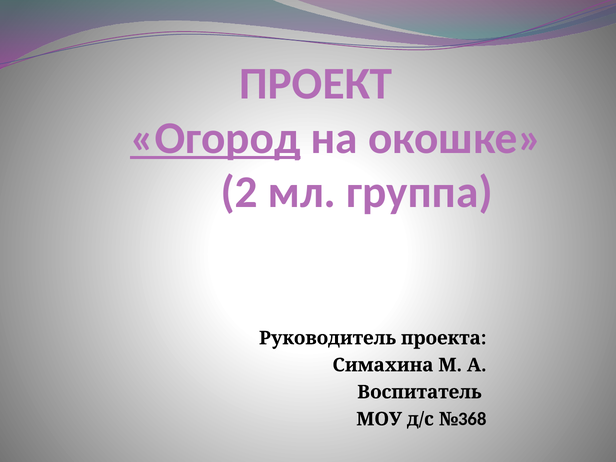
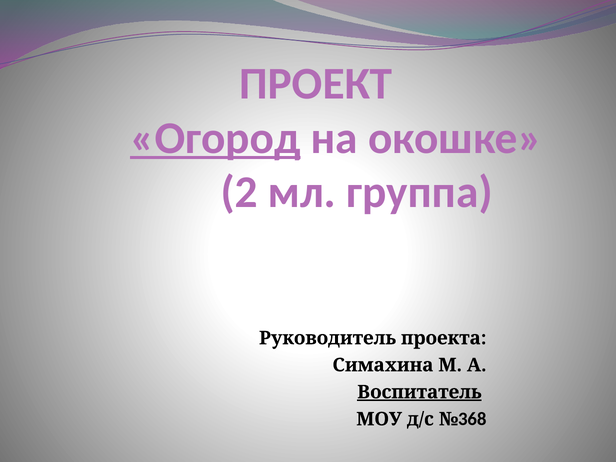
Воспитатель underline: none -> present
